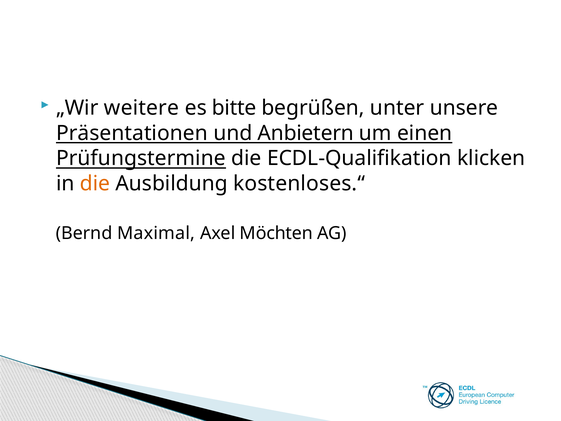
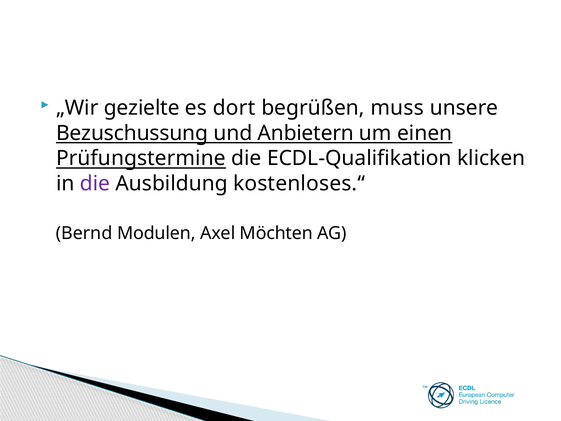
weitere: weitere -> gezielte
bitte: bitte -> dort
unter: unter -> muss
Präsentationen: Präsentationen -> Bezuschussung
die at (95, 184) colour: orange -> purple
Maximal: Maximal -> Modulen
